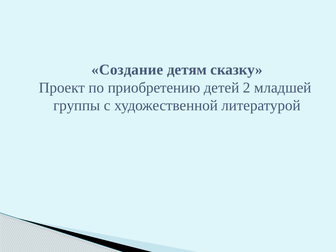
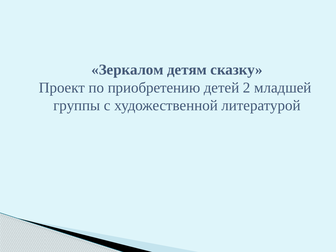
Создание: Создание -> Зеркалом
